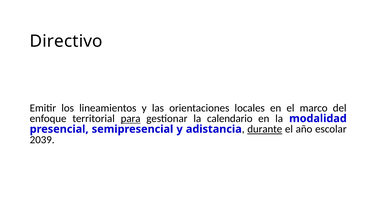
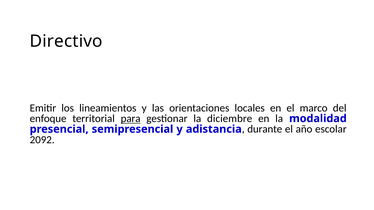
calendario: calendario -> diciembre
durante underline: present -> none
2039: 2039 -> 2092
